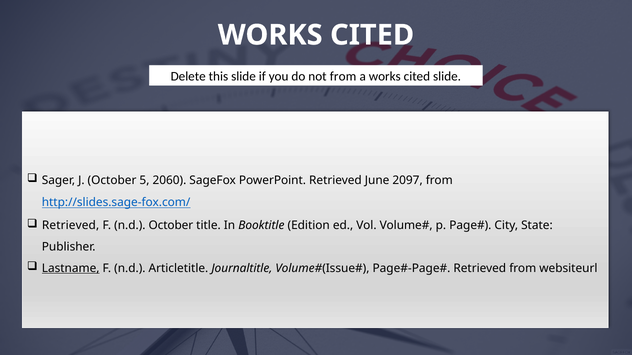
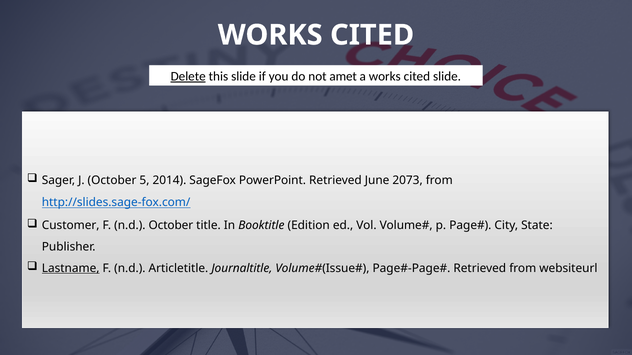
Delete underline: none -> present
not from: from -> amet
2060: 2060 -> 2014
2097: 2097 -> 2073
Retrieved at (71, 226): Retrieved -> Customer
